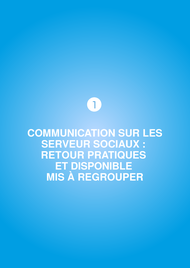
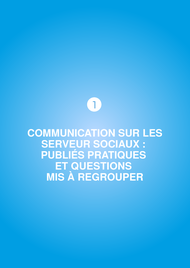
RETOUR: RETOUR -> PUBLIÉS
DISPONIBLE: DISPONIBLE -> QUESTIONS
